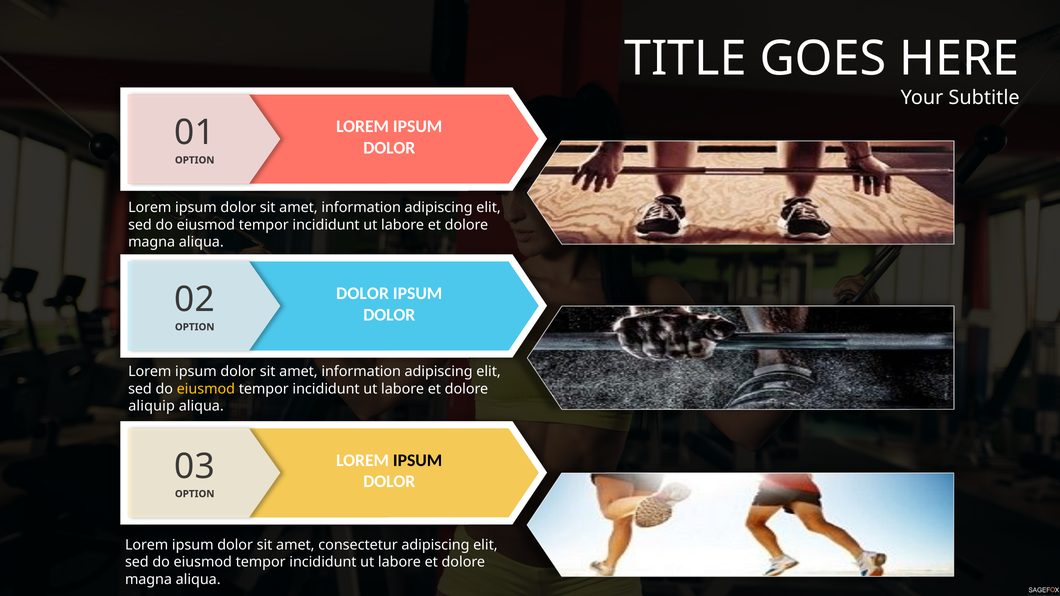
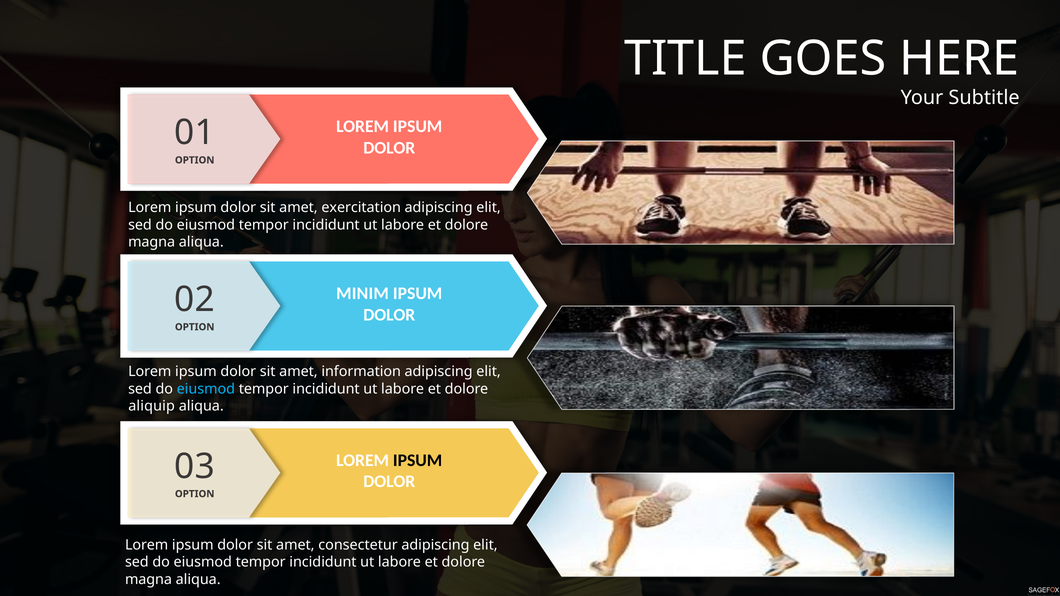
information at (361, 208): information -> exercitation
DOLOR at (363, 294): DOLOR -> MINIM
eiusmod at (206, 389) colour: yellow -> light blue
